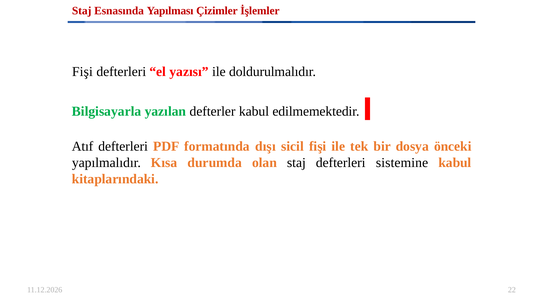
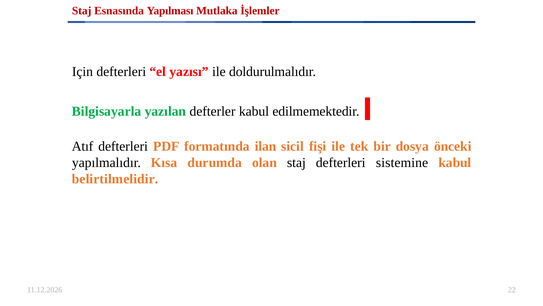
Çizimler: Çizimler -> Mutlaka
Fişi at (82, 71): Fişi -> Için
dışı: dışı -> ilan
kitaplarındaki: kitaplarındaki -> belirtilmelidir
